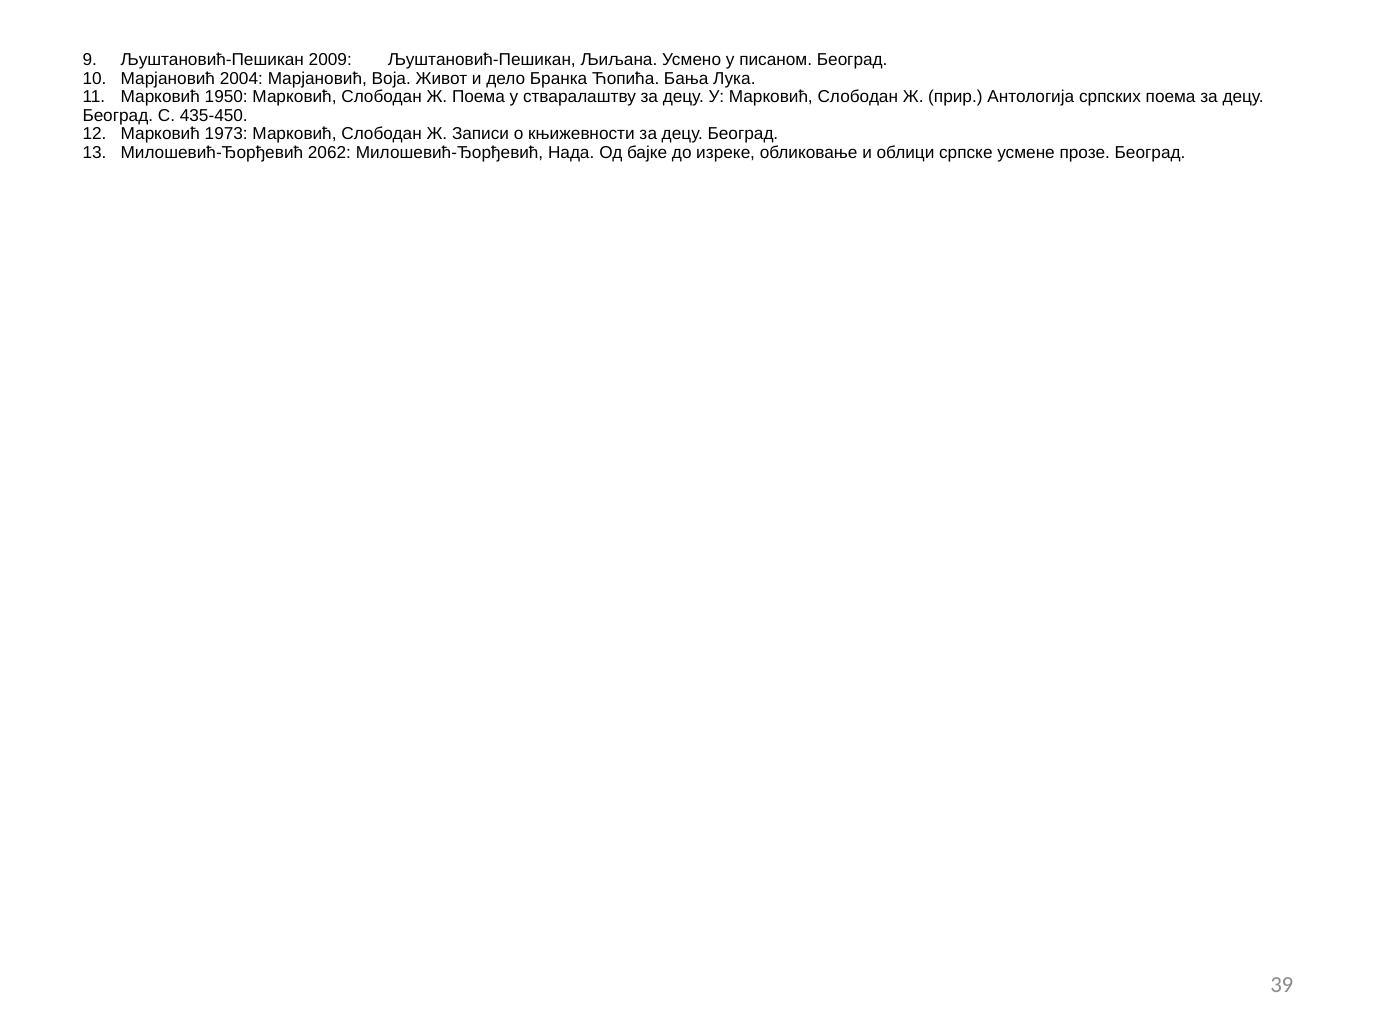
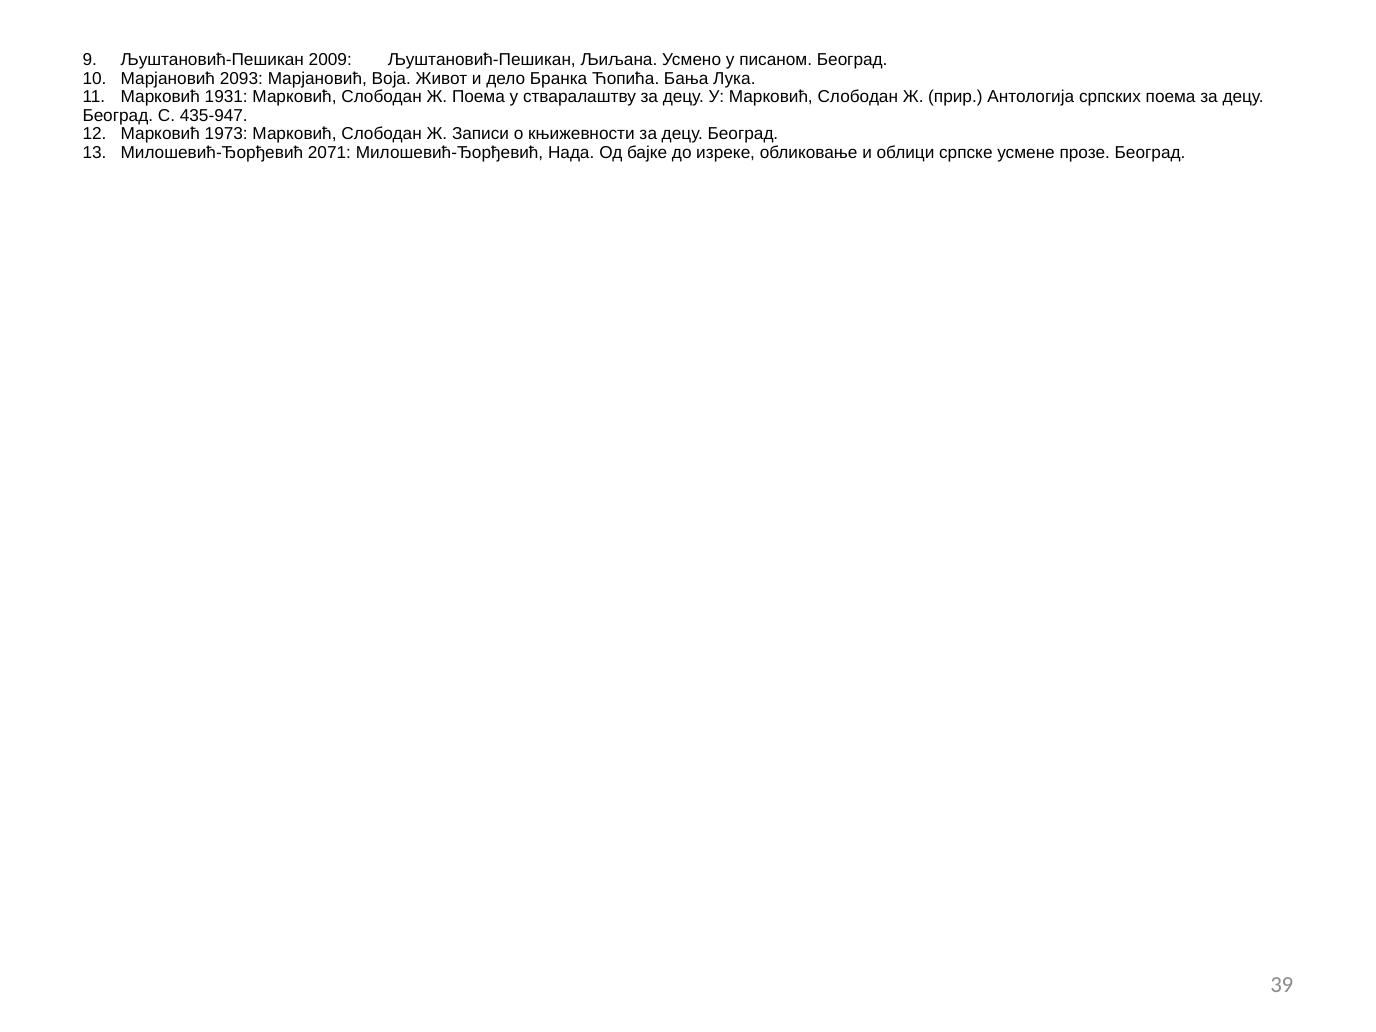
2004: 2004 -> 2093
1950: 1950 -> 1931
435-450: 435-450 -> 435-947
2062: 2062 -> 2071
